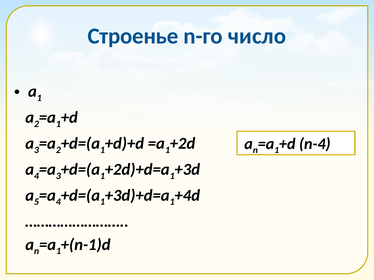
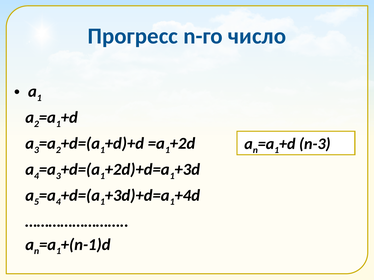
Строенье: Строенье -> Прогресс
n-4: n-4 -> n-3
